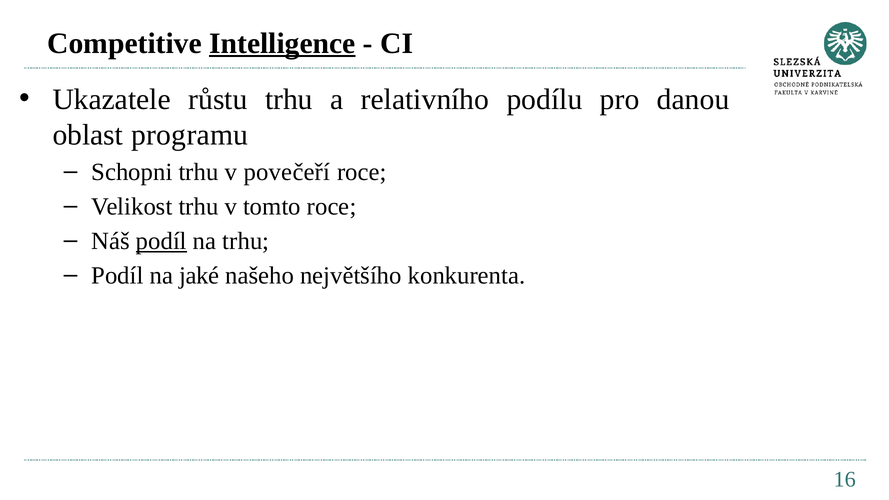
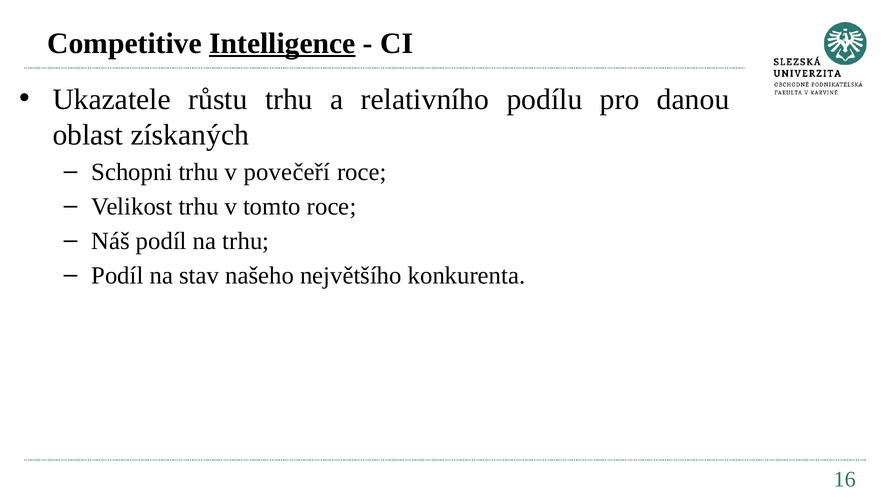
programu: programu -> získaných
podíl at (161, 241) underline: present -> none
jaké: jaké -> stav
